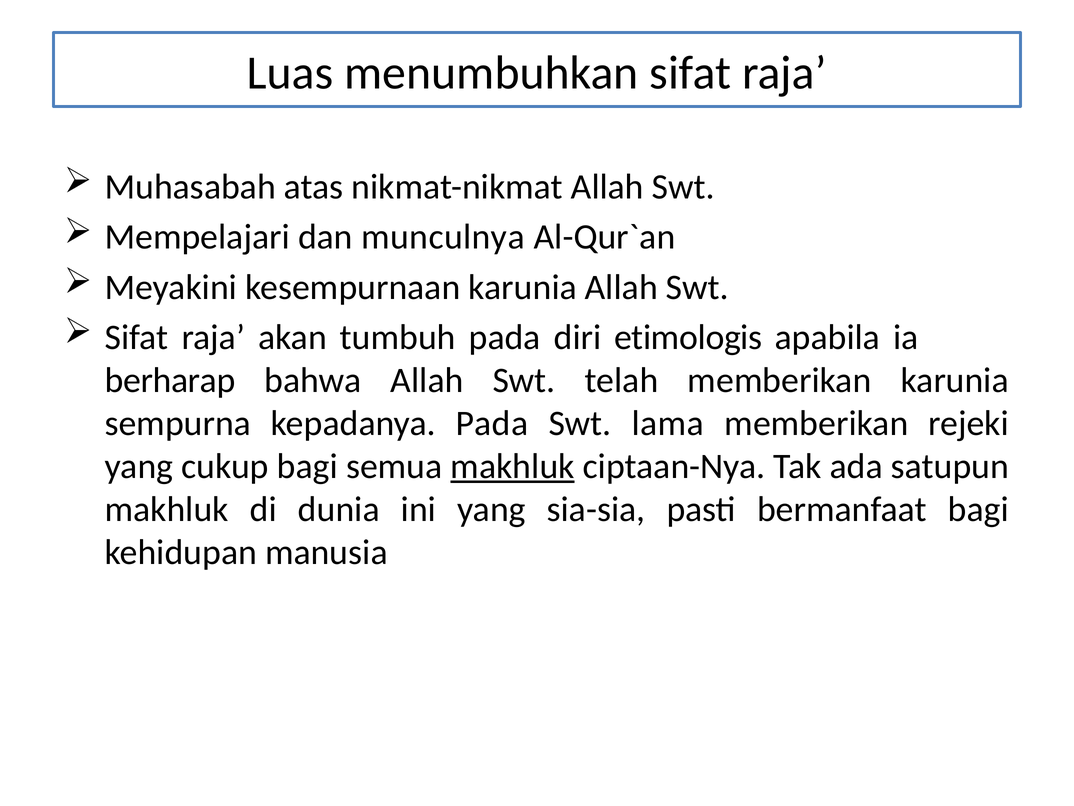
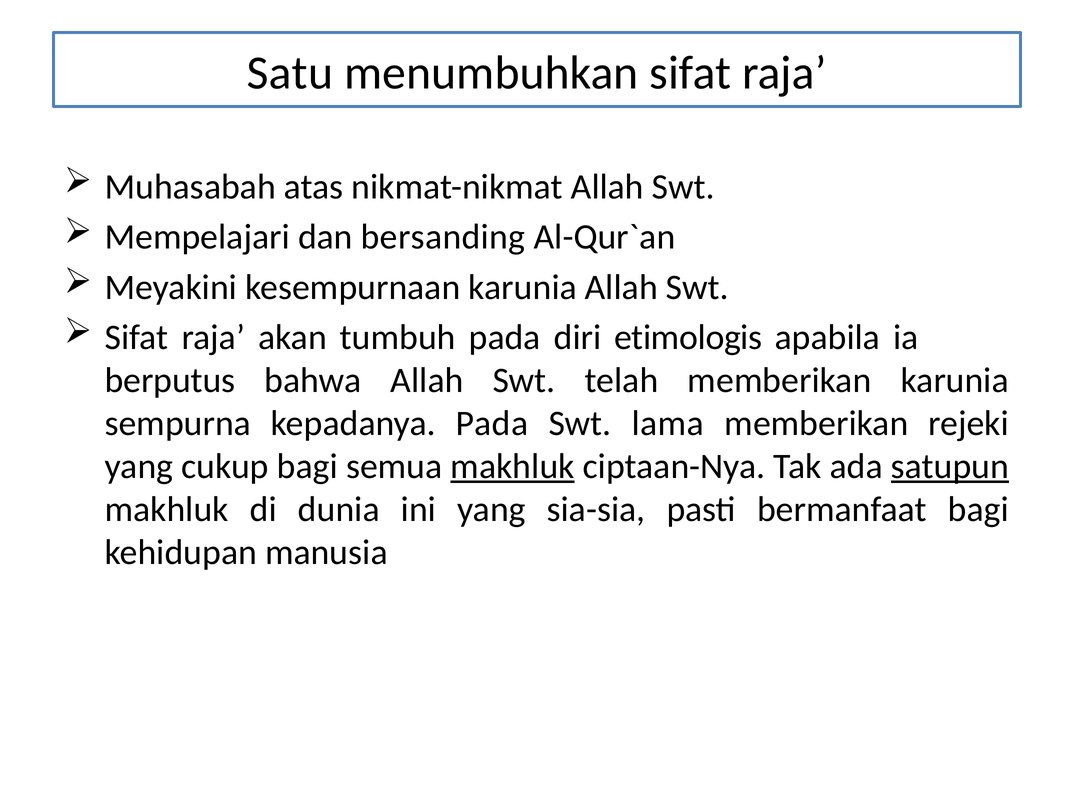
Luas: Luas -> Satu
munculnya: munculnya -> bersanding
berharap: berharap -> berputus
satupun underline: none -> present
